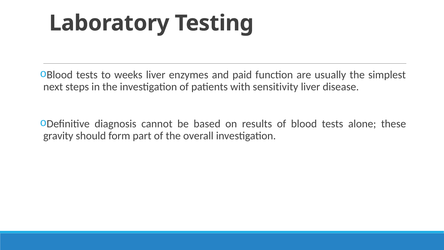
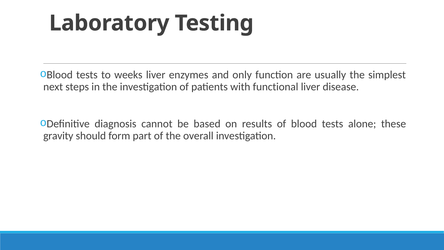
paid: paid -> only
sensitivity: sensitivity -> functional
